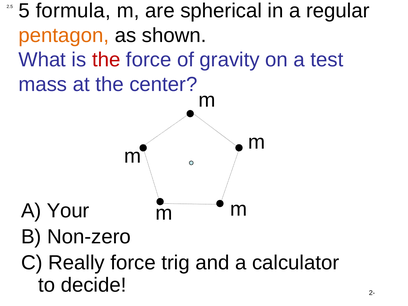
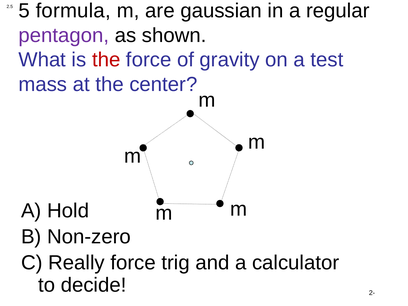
spherical: spherical -> gaussian
pentagon colour: orange -> purple
Your: Your -> Hold
